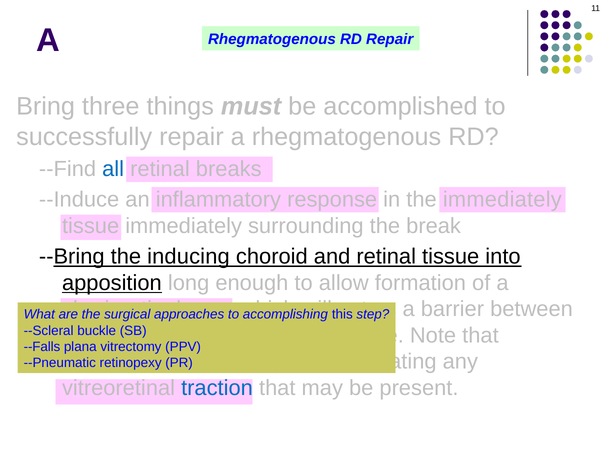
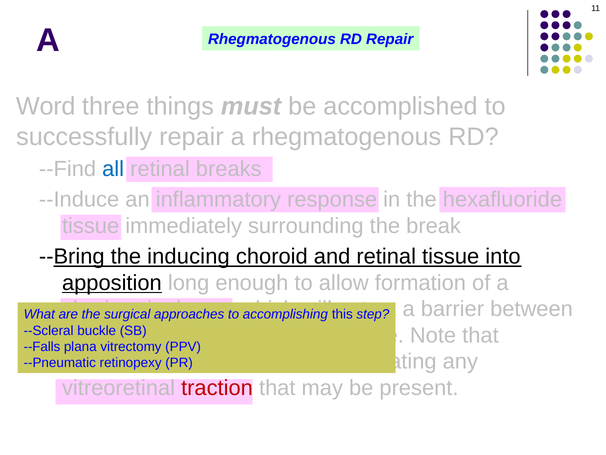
Bring: Bring -> Word
the immediately: immediately -> hexafluoride
traction colour: blue -> red
